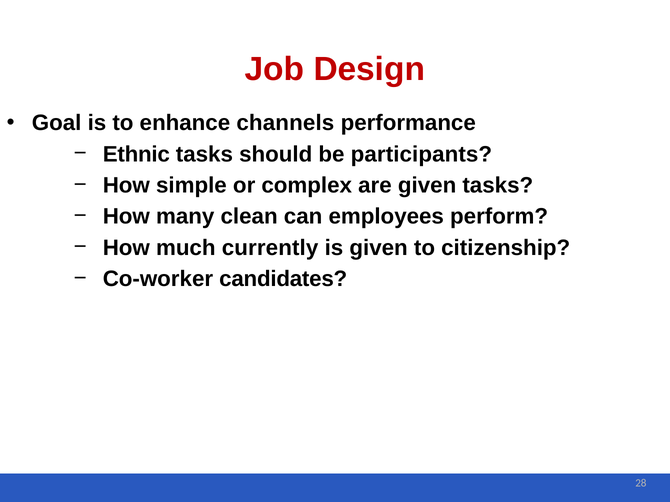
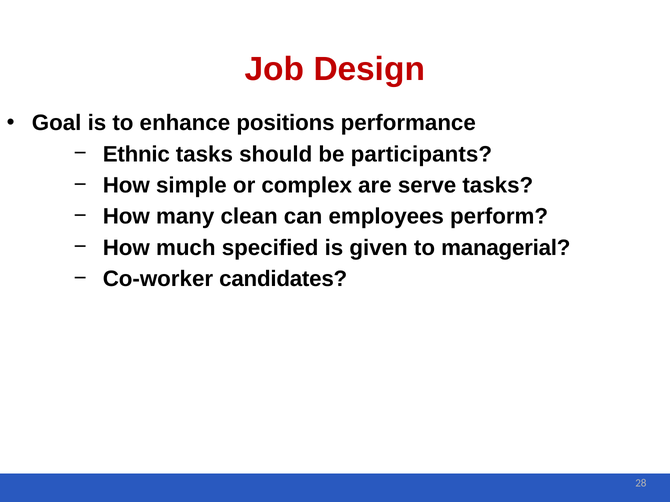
channels: channels -> positions
are given: given -> serve
currently: currently -> specified
citizenship: citizenship -> managerial
